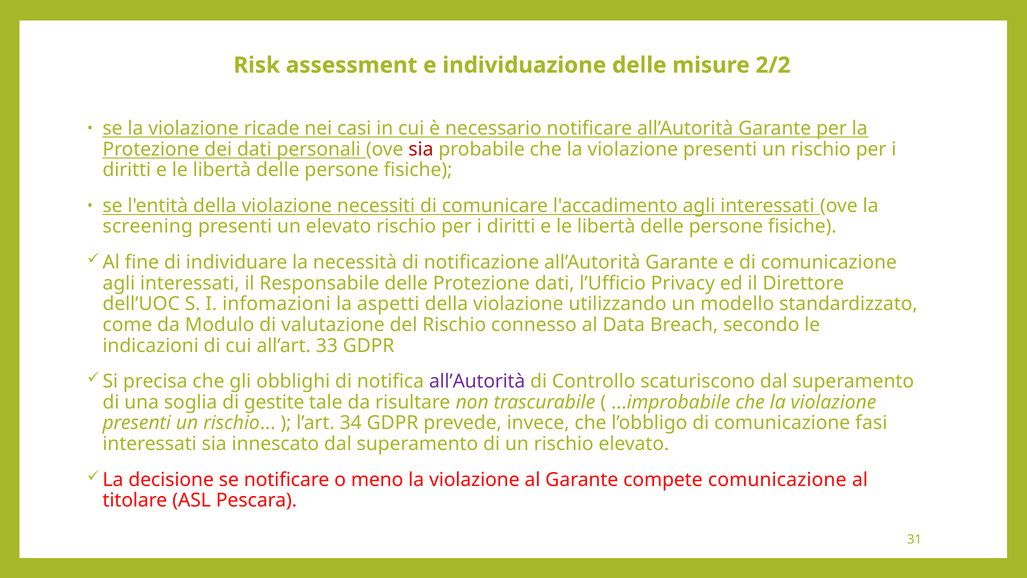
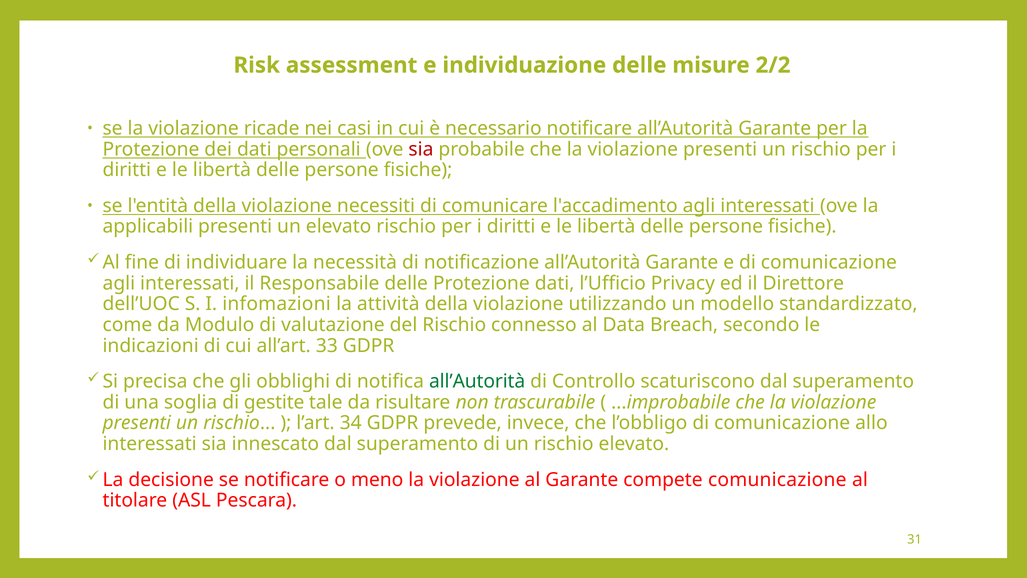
screening: screening -> applicabili
aspetti: aspetti -> attività
all’Autorità at (477, 381) colour: purple -> green
fasi: fasi -> allo
